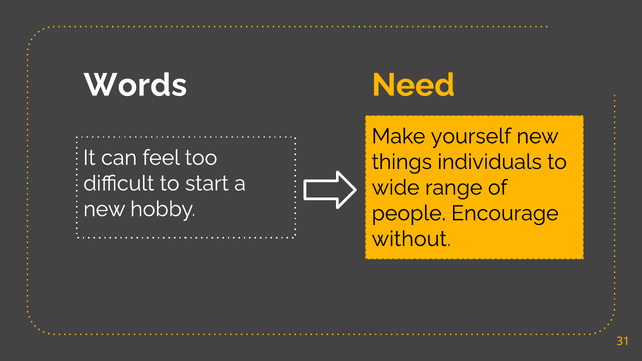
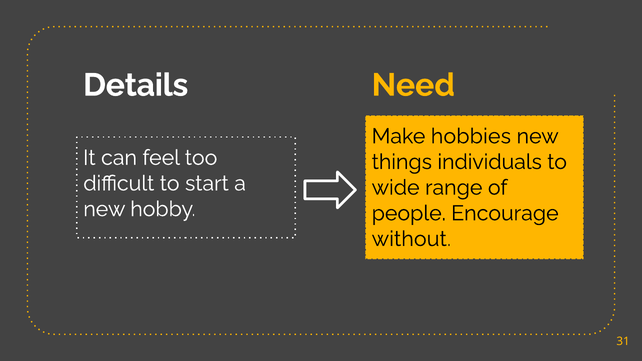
Words: Words -> Details
yourself: yourself -> hobbies
